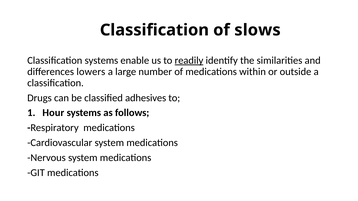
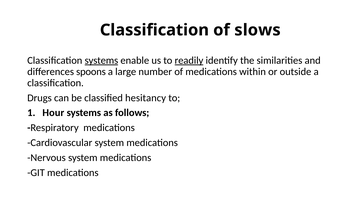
systems at (101, 61) underline: none -> present
lowers: lowers -> spoons
adhesives: adhesives -> hesitancy
